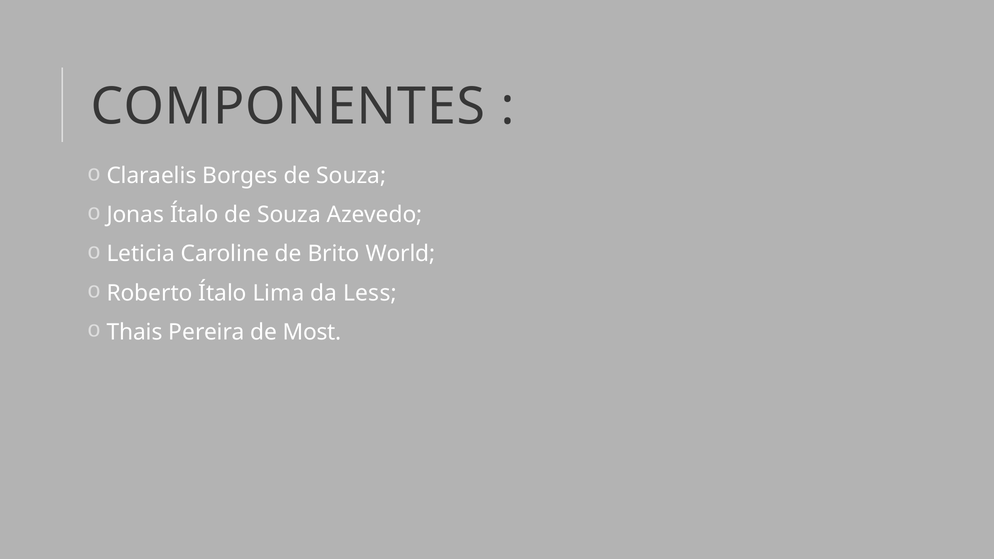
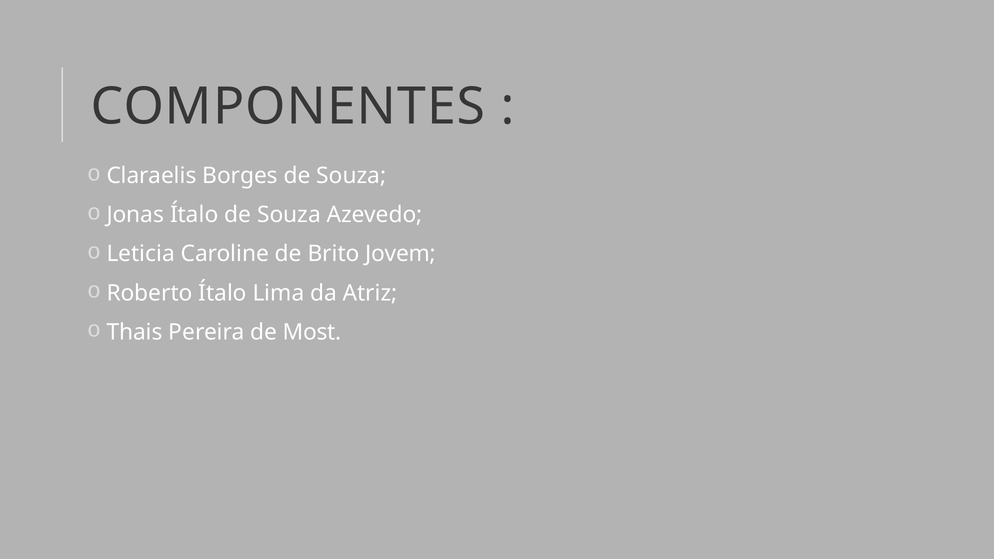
World: World -> Jovem
Less: Less -> Atriz
